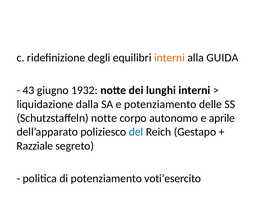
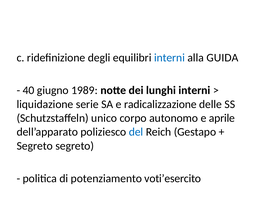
interni at (169, 58) colour: orange -> blue
43: 43 -> 40
1932: 1932 -> 1989
dalla: dalla -> serie
e potenziamento: potenziamento -> radicalizzazione
Schutzstaffeln notte: notte -> unico
Razziale at (35, 146): Razziale -> Segreto
